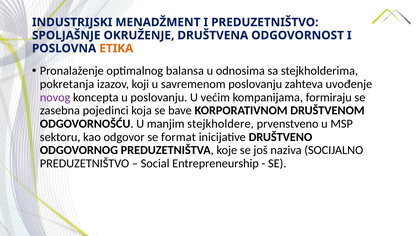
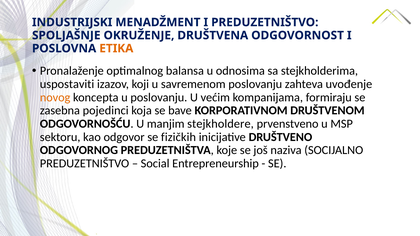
pokretanja: pokretanja -> uspostaviti
novog colour: purple -> orange
format: format -> fizičkih
